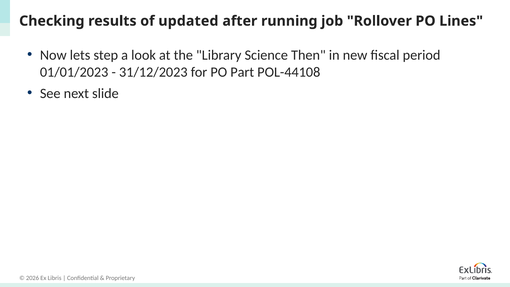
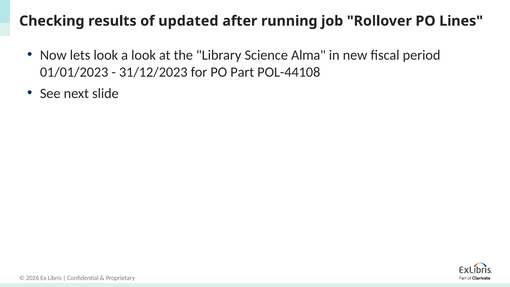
lets step: step -> look
Then: Then -> Alma
